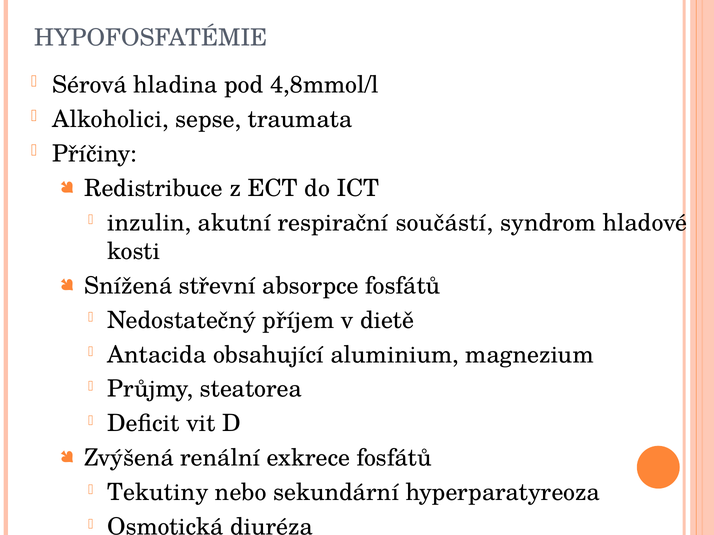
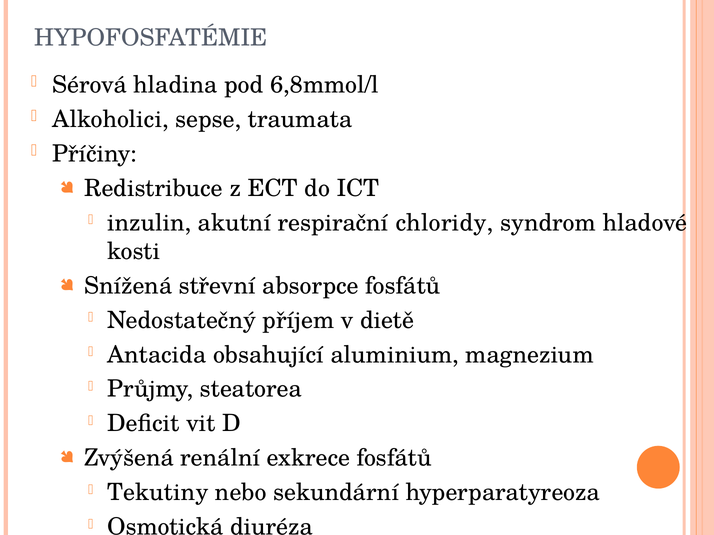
4,8mmol/l: 4,8mmol/l -> 6,8mmol/l
součástí: součástí -> chloridy
